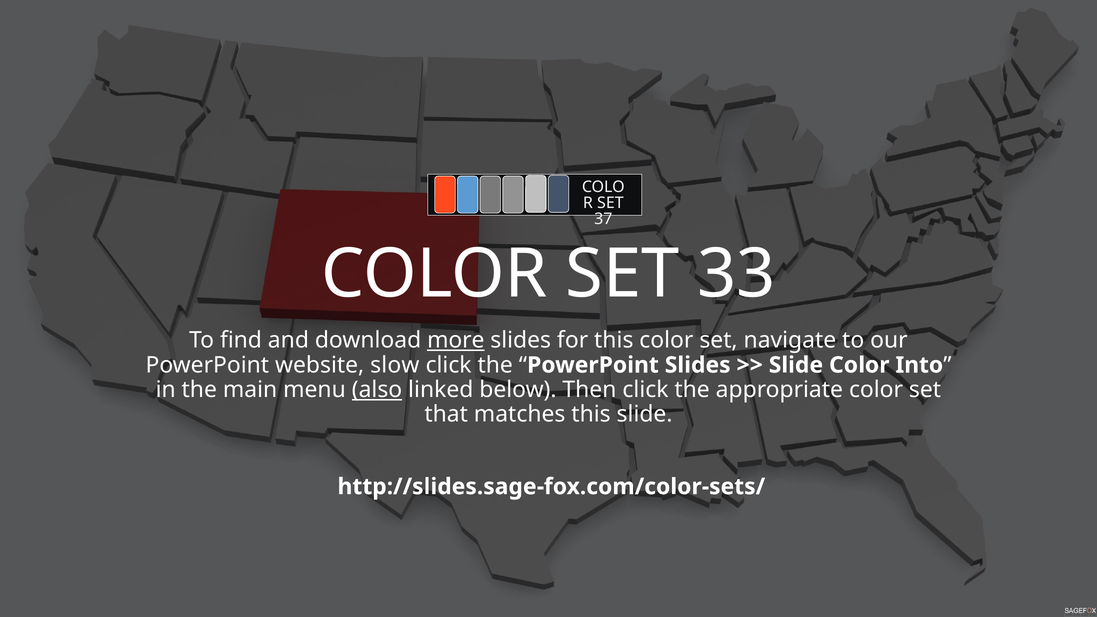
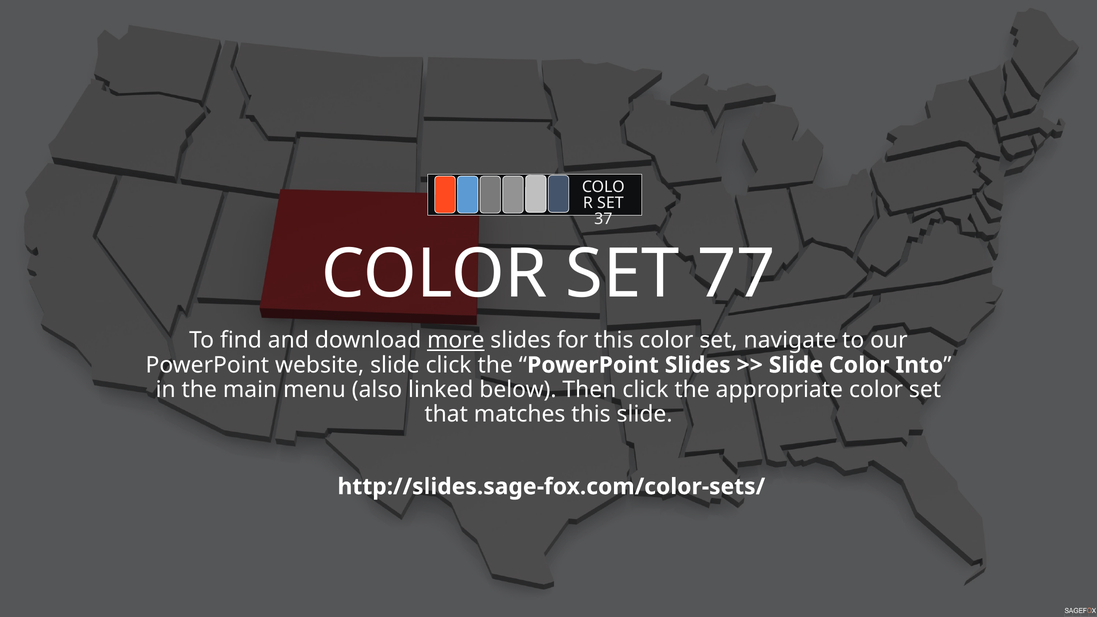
33: 33 -> 77
website slow: slow -> slide
also underline: present -> none
